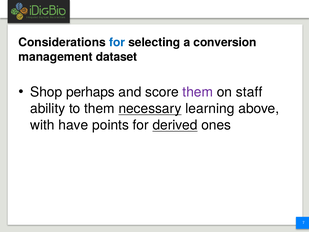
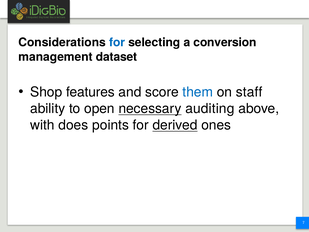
perhaps: perhaps -> features
them at (198, 92) colour: purple -> blue
to them: them -> open
learning: learning -> auditing
have: have -> does
